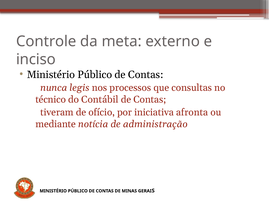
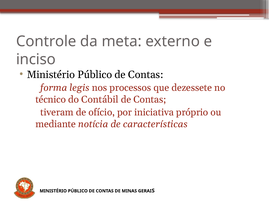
nunca: nunca -> forma
consultas: consultas -> dezessete
afronta: afronta -> próprio
administração: administração -> características
